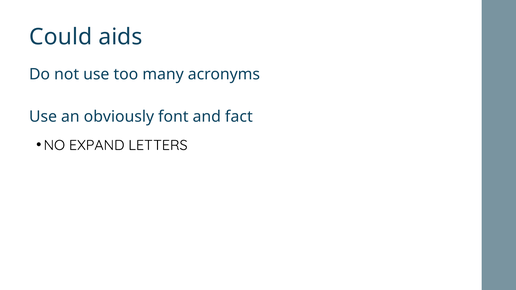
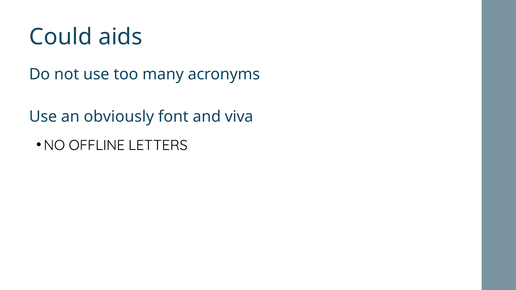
fact: fact -> viva
EXPAND: EXPAND -> OFFLINE
